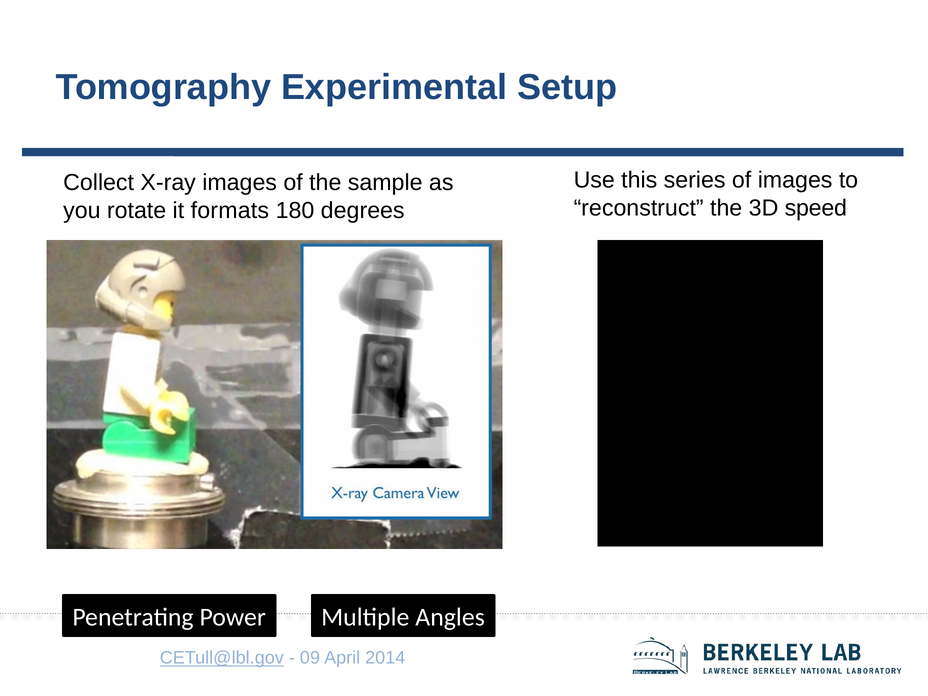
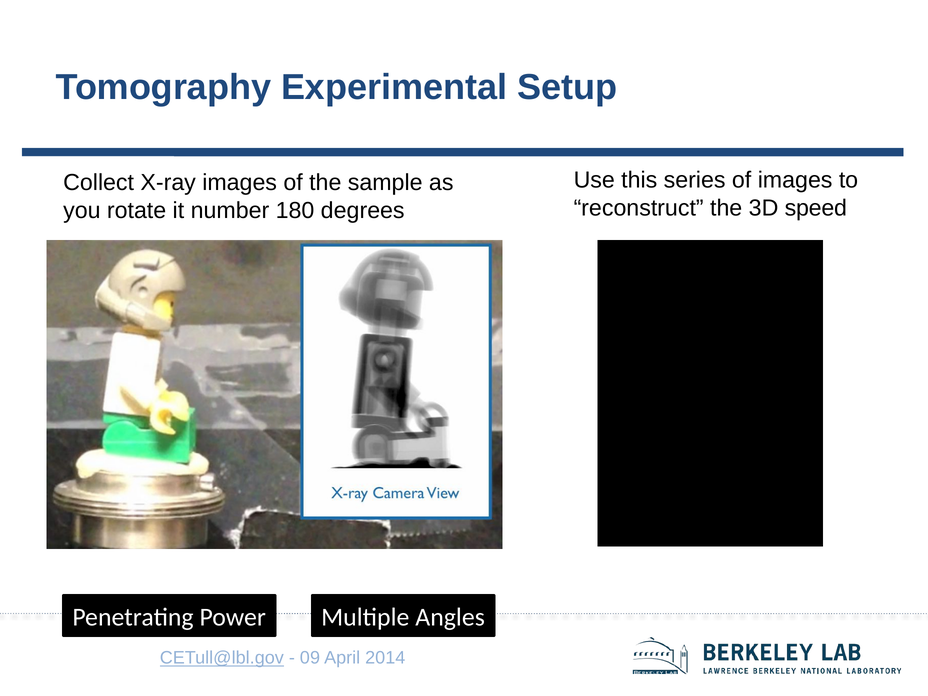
formats: formats -> number
